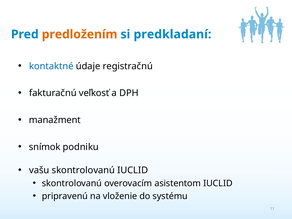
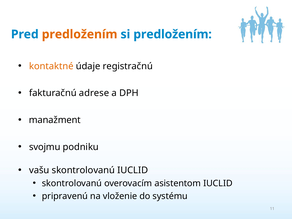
si predkladaní: predkladaní -> predložením
kontaktné colour: blue -> orange
veľkosť: veľkosť -> adrese
snímok: snímok -> svojmu
